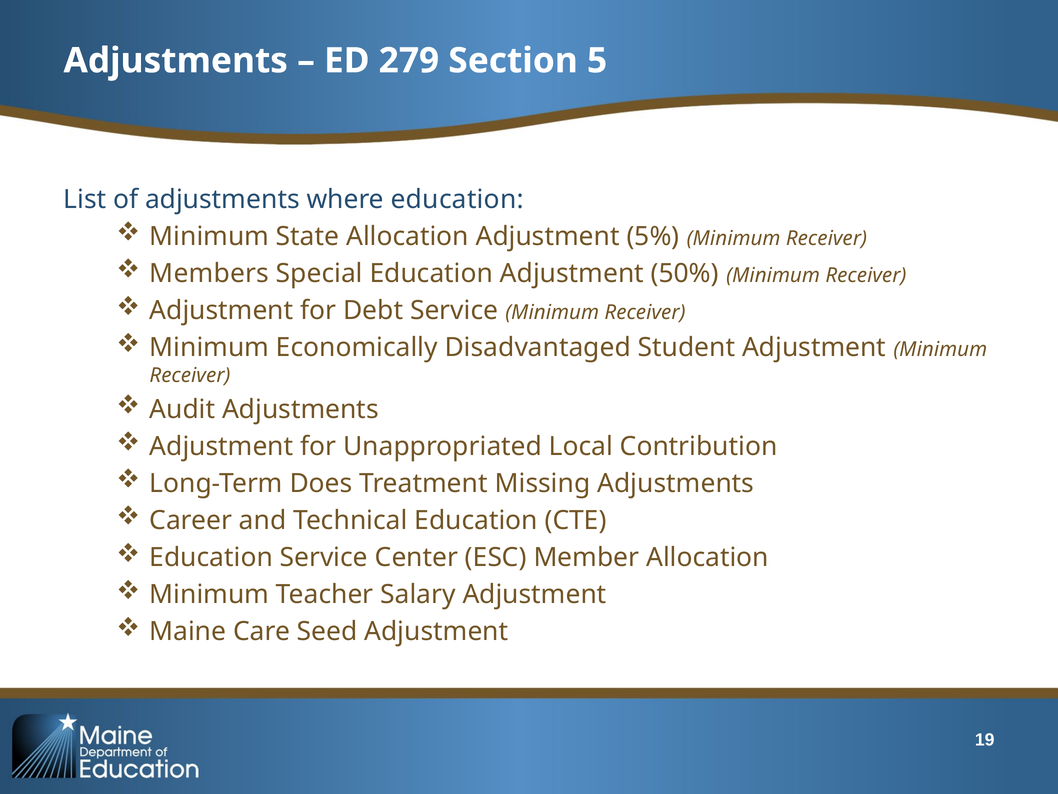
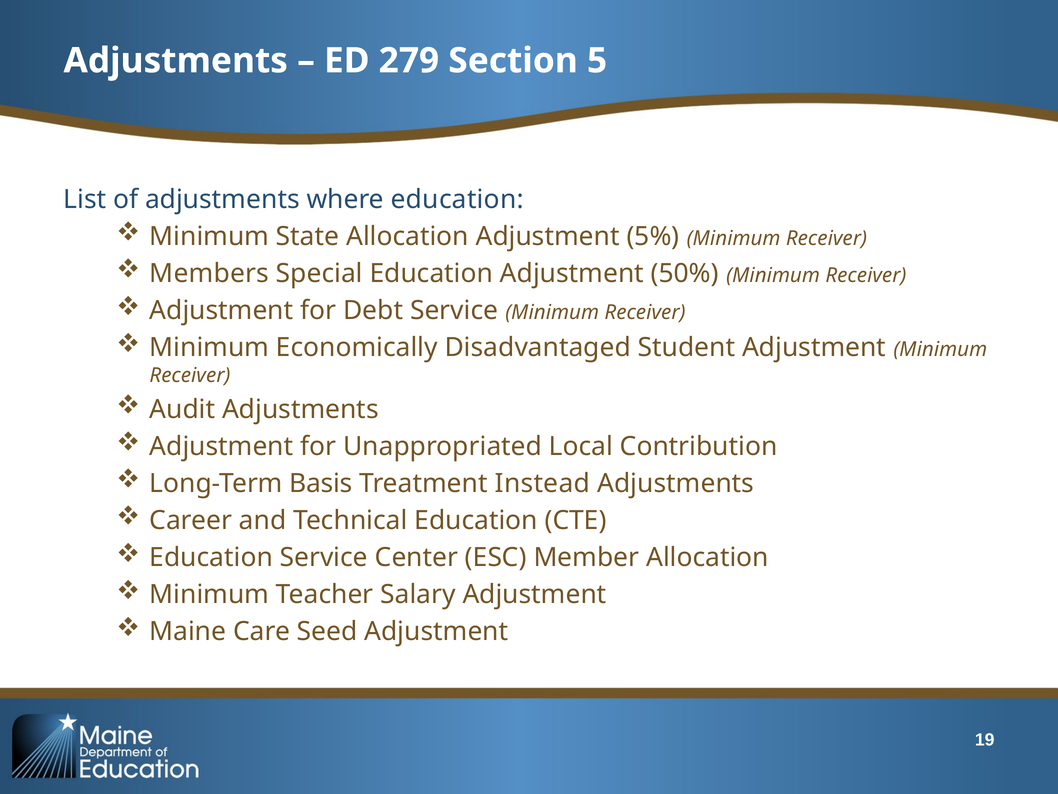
Does: Does -> Basis
Missing: Missing -> Instead
